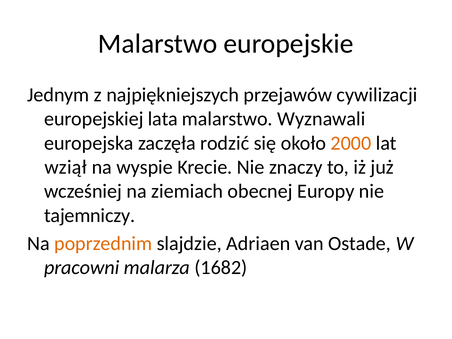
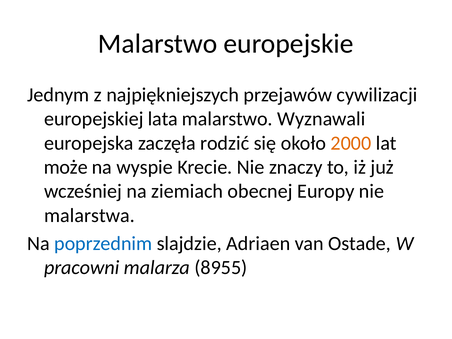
wziął: wziął -> może
tajemniczy: tajemniczy -> malarstwa
poprzednim colour: orange -> blue
1682: 1682 -> 8955
